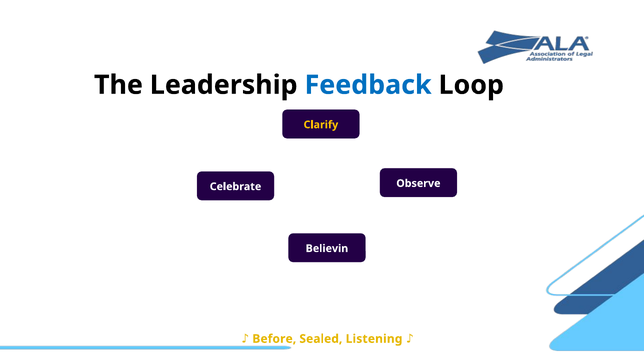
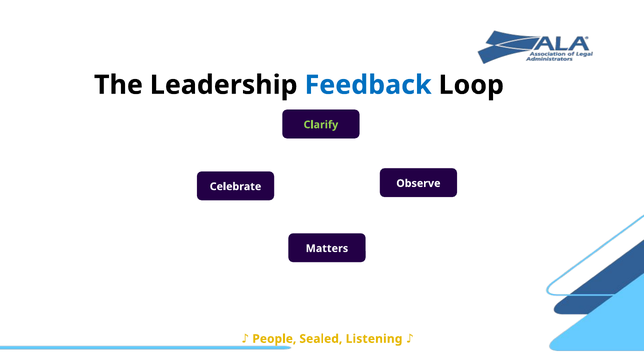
Clarify colour: yellow -> light green
Believin: Believin -> Matters
Before: Before -> People
